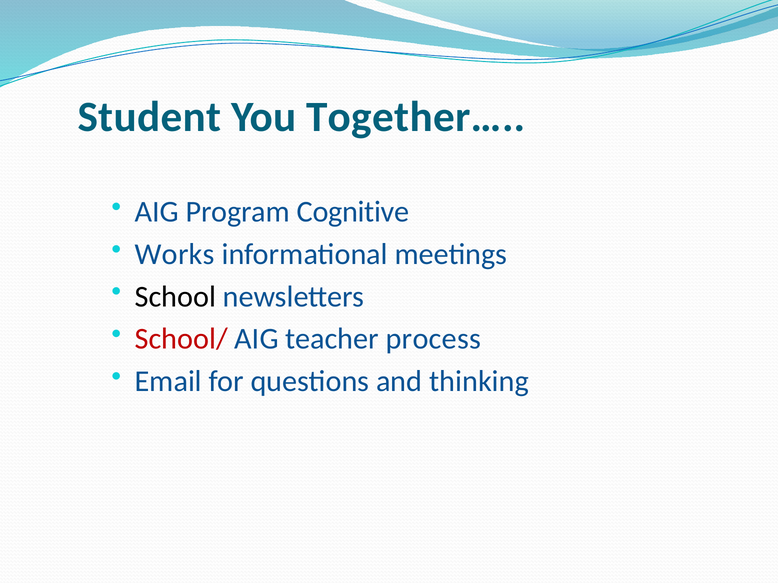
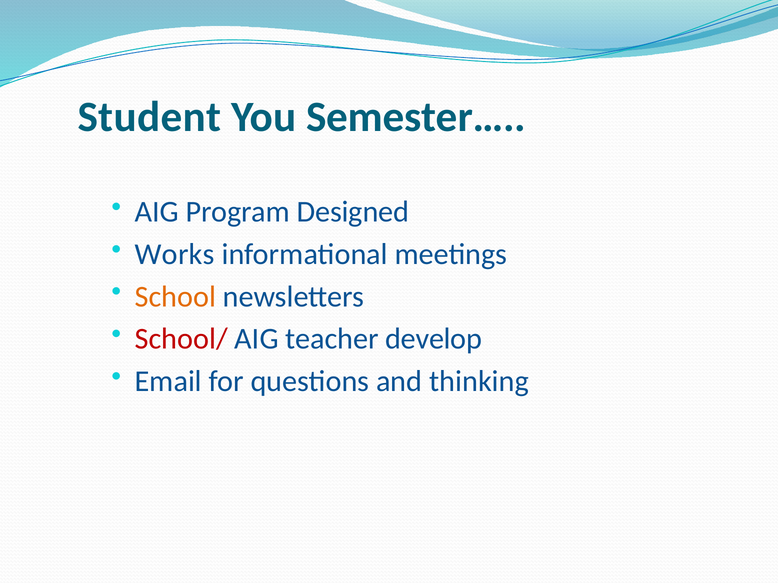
Together…: Together… -> Semester…
Cognitive: Cognitive -> Designed
School colour: black -> orange
process: process -> develop
